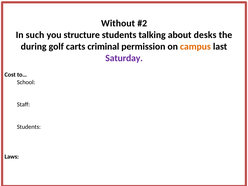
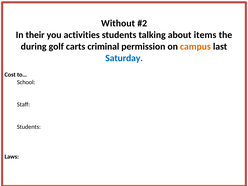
such: such -> their
structure: structure -> activities
desks: desks -> items
Saturday colour: purple -> blue
